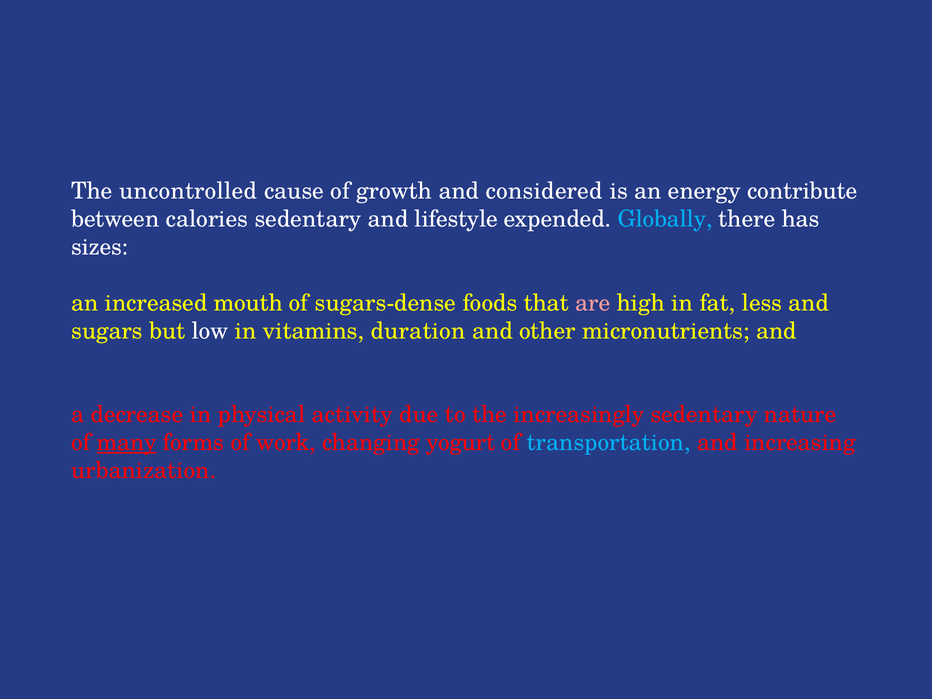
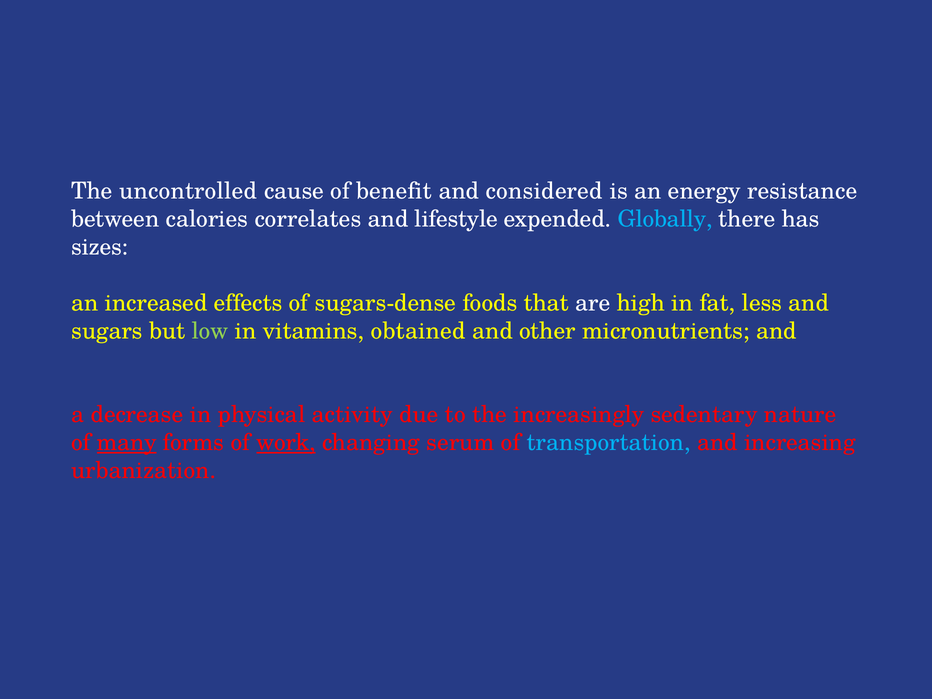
growth: growth -> benefit
contribute: contribute -> resistance
calories sedentary: sedentary -> correlates
mouth: mouth -> effects
are colour: pink -> white
low colour: white -> light green
duration: duration -> obtained
work underline: none -> present
yogurt: yogurt -> serum
